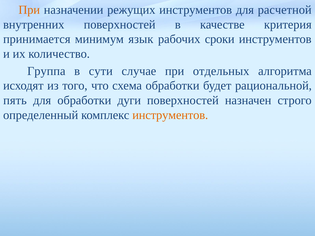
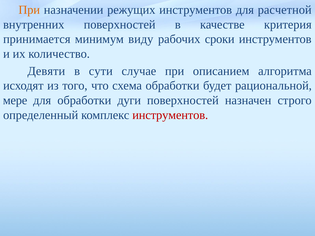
язык: язык -> виду
Группа: Группа -> Девяти
отдельных: отдельных -> описанием
пять: пять -> мере
инструментов at (170, 115) colour: orange -> red
